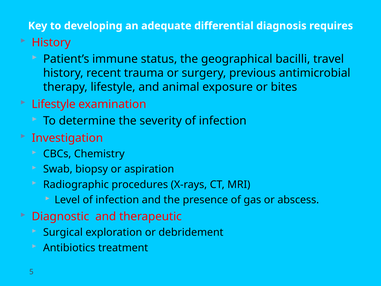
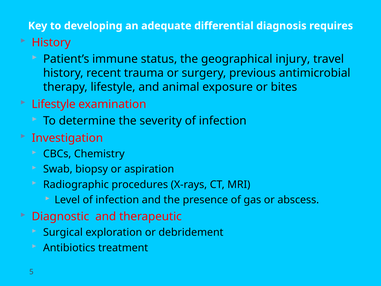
bacilli: bacilli -> injury
